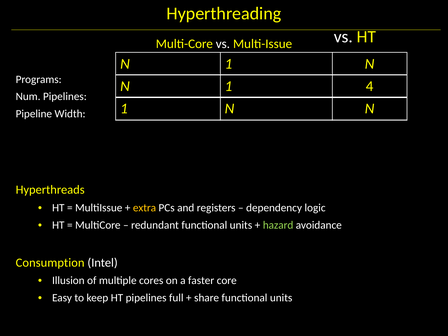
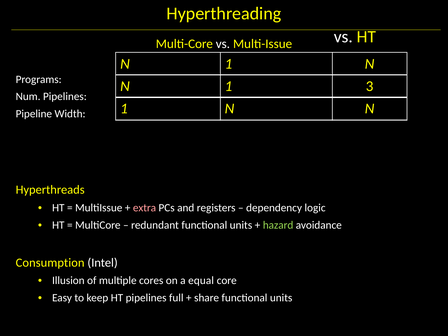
4: 4 -> 3
extra colour: yellow -> pink
faster: faster -> equal
